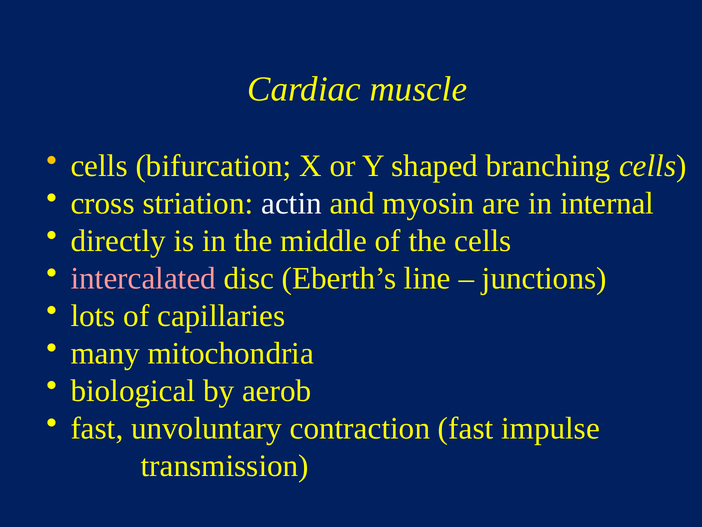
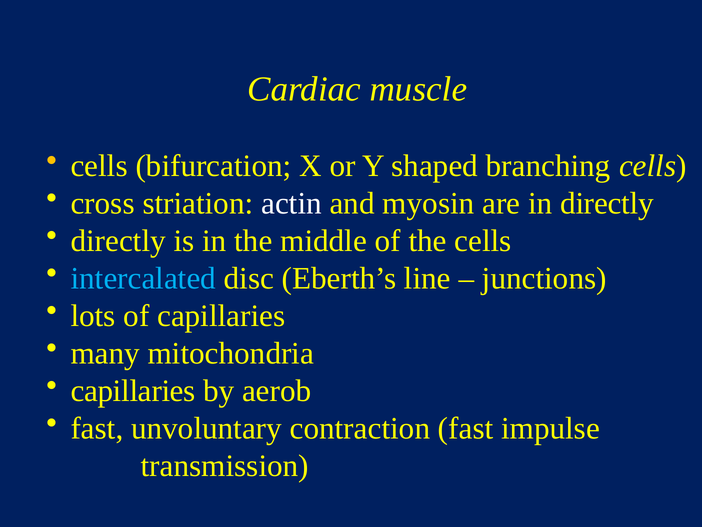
in internal: internal -> directly
intercalated colour: pink -> light blue
biological at (133, 391): biological -> capillaries
